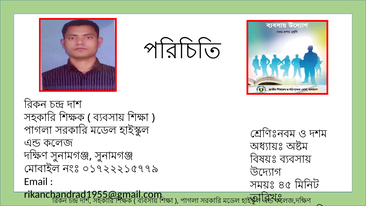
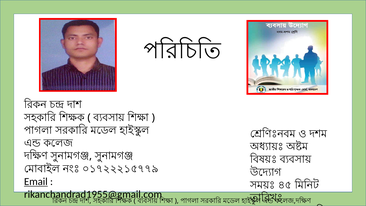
Email underline: none -> present
